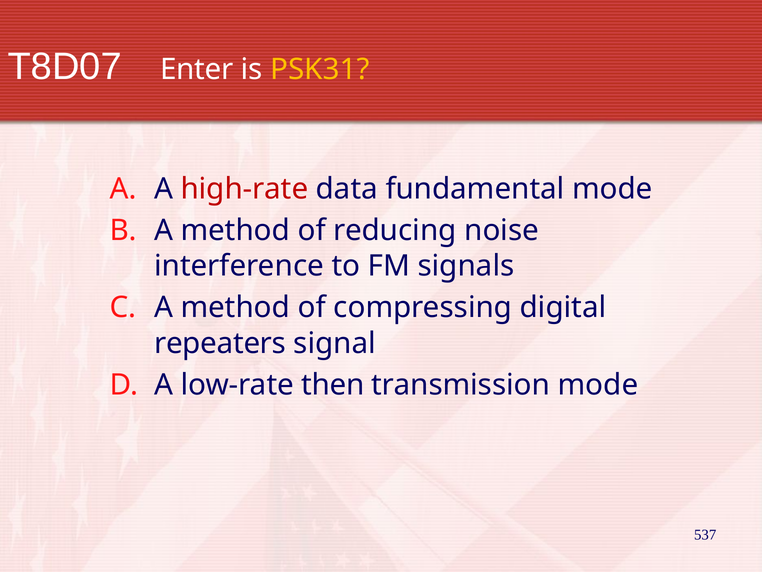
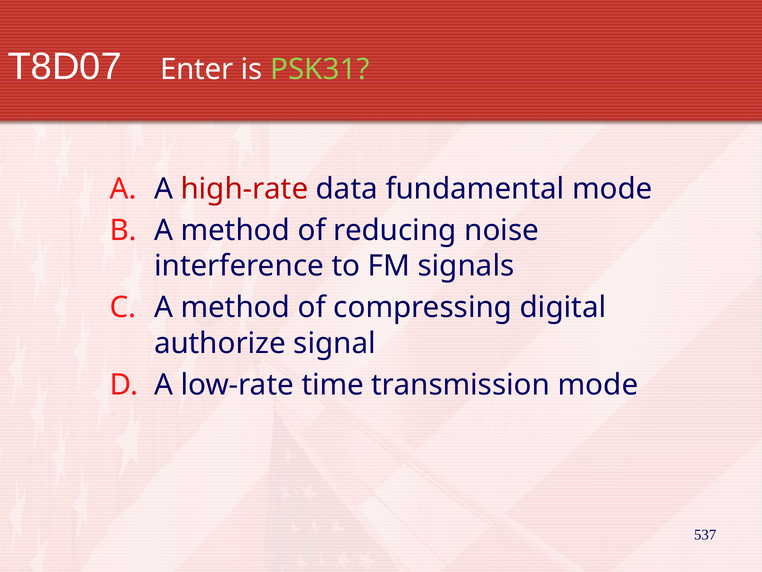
PSK31 colour: yellow -> light green
repeaters: repeaters -> authorize
then: then -> time
